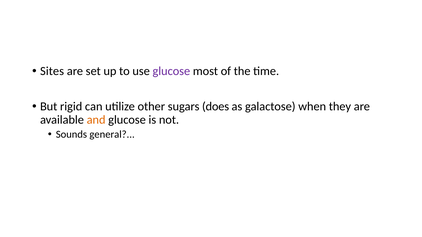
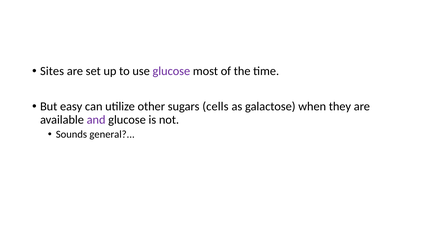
rigid: rigid -> easy
does: does -> cells
and colour: orange -> purple
